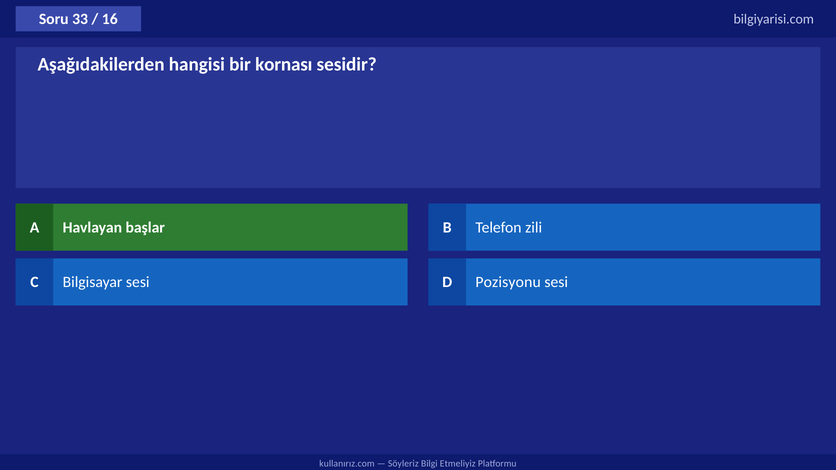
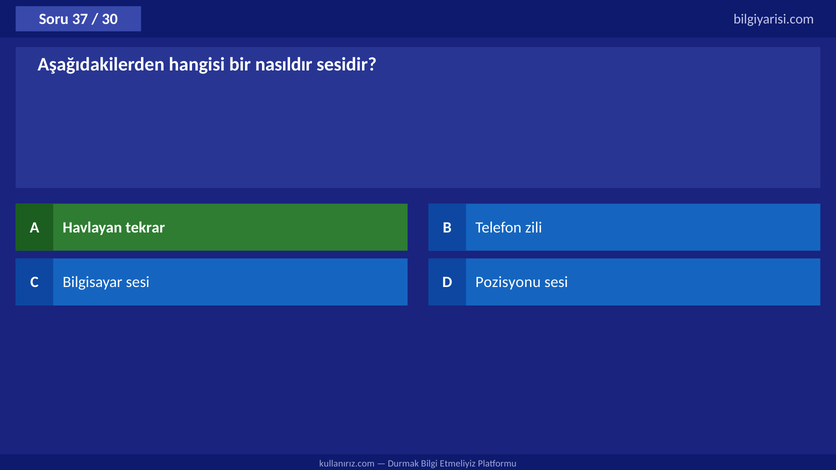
33: 33 -> 37
16: 16 -> 30
kornası: kornası -> nasıldır
başlar: başlar -> tekrar
Söyleriz: Söyleriz -> Durmak
